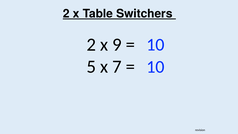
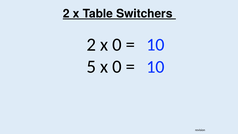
2 x 9: 9 -> 0
5 x 7: 7 -> 0
